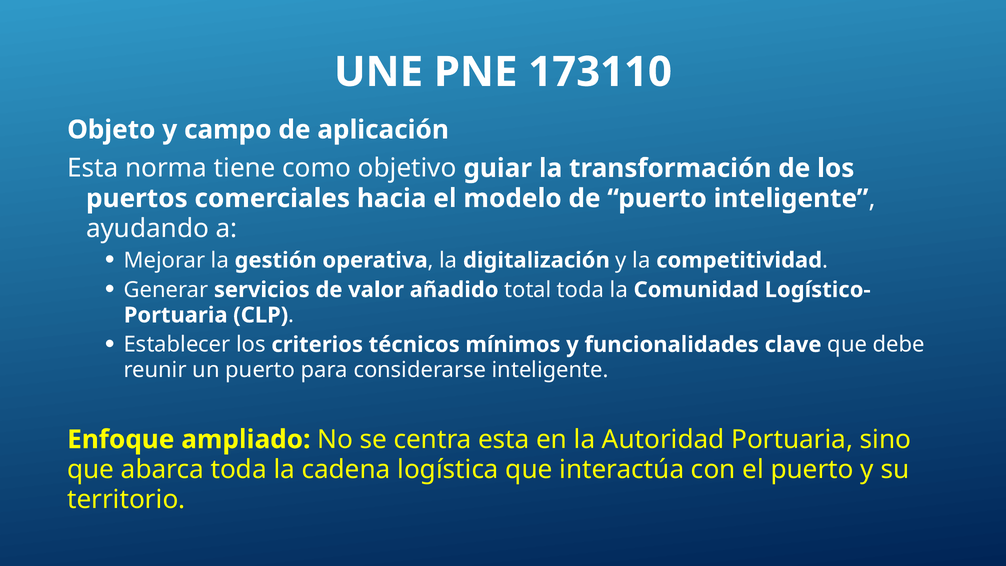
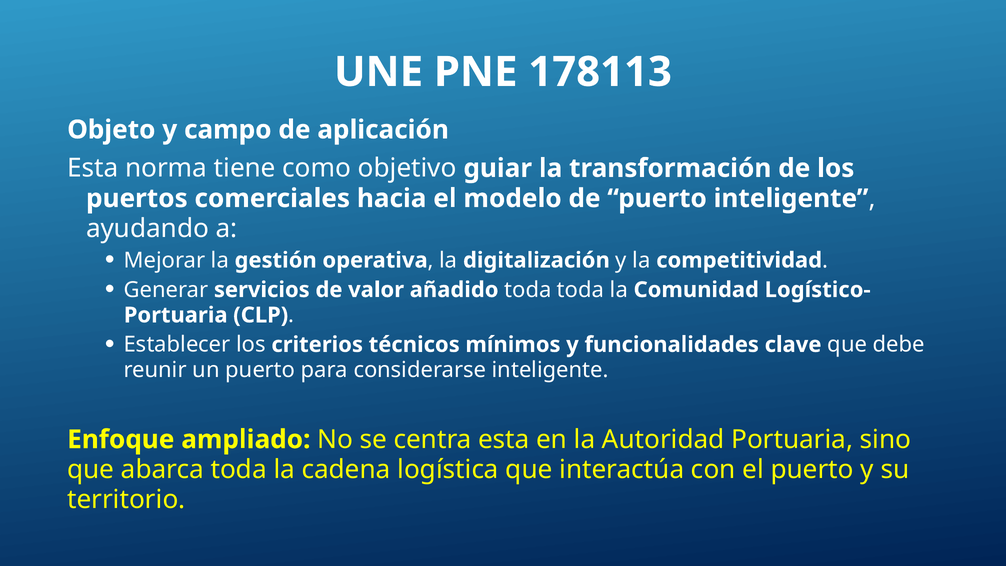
173110: 173110 -> 178113
añadido total: total -> toda
